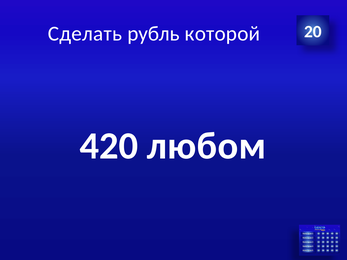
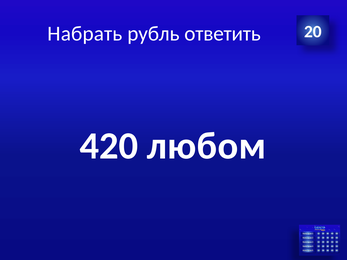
Сделать: Сделать -> Набрать
которой: которой -> ответить
